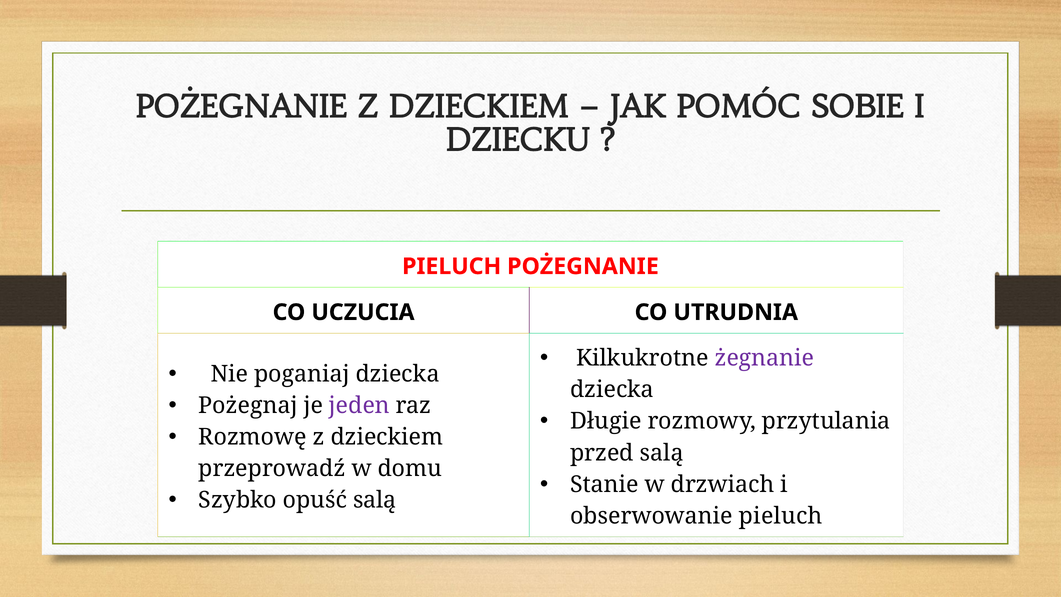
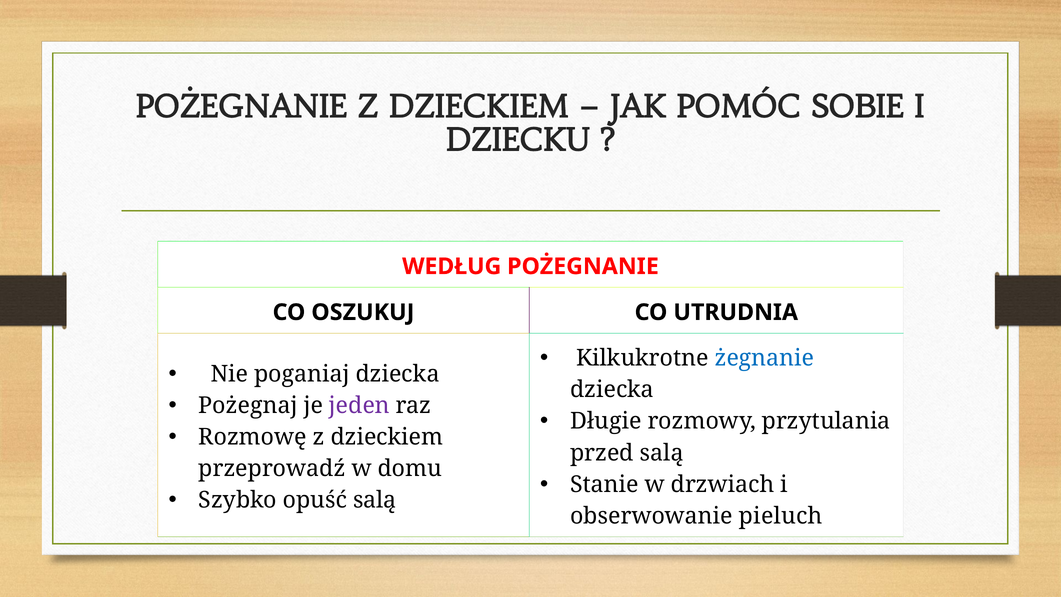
PIELUCH at (452, 266): PIELUCH -> WEDŁUG
UCZUCIA: UCZUCIA -> OSZUKUJ
żegnanie colour: purple -> blue
